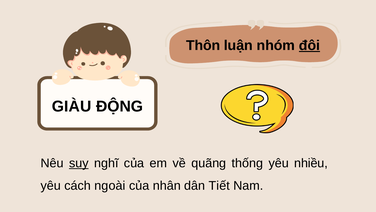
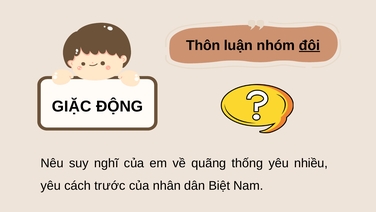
GIÀU: GIÀU -> GIẶC
suy underline: present -> none
ngoài: ngoài -> trước
Tiết: Tiết -> Biệt
